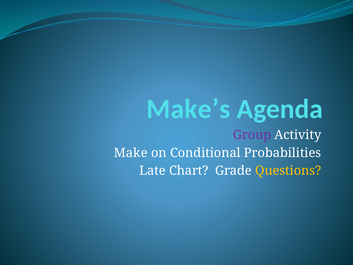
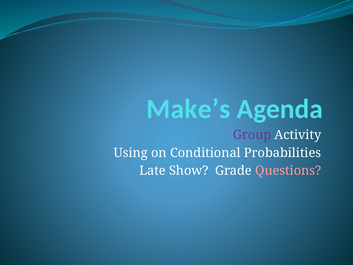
Make: Make -> Using
Chart: Chart -> Show
Questions colour: yellow -> pink
